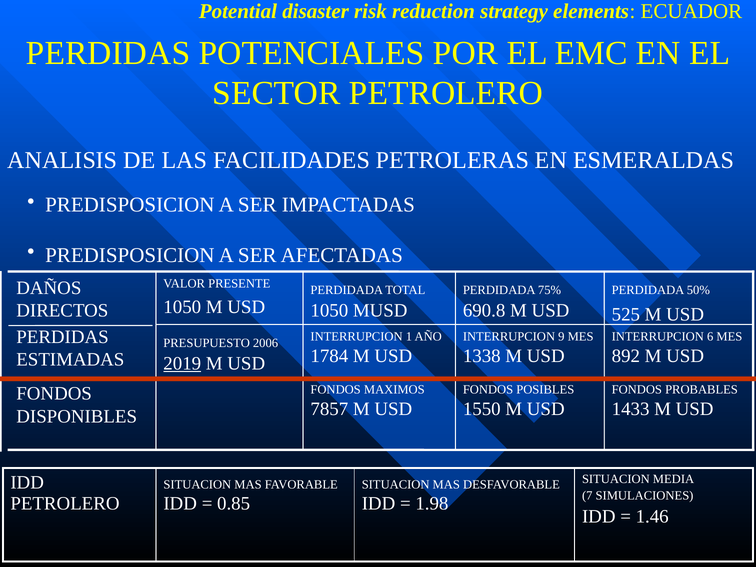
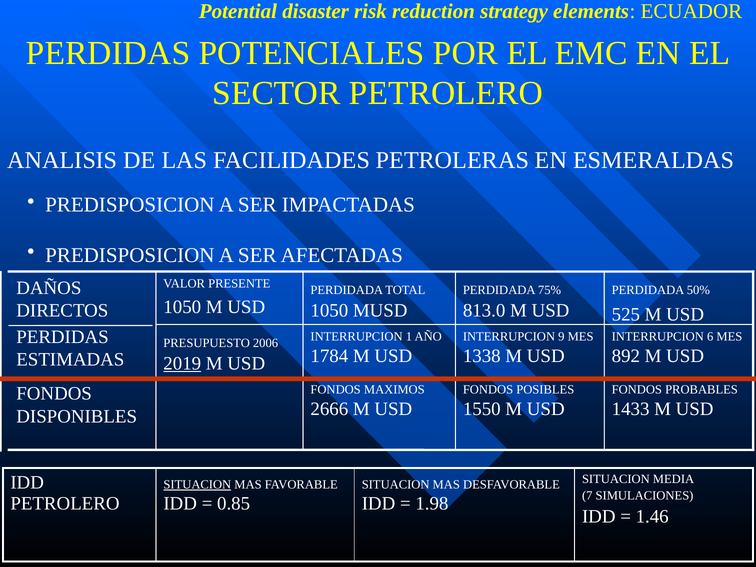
690.8: 690.8 -> 813.0
7857: 7857 -> 2666
SITUACION at (197, 485) underline: none -> present
